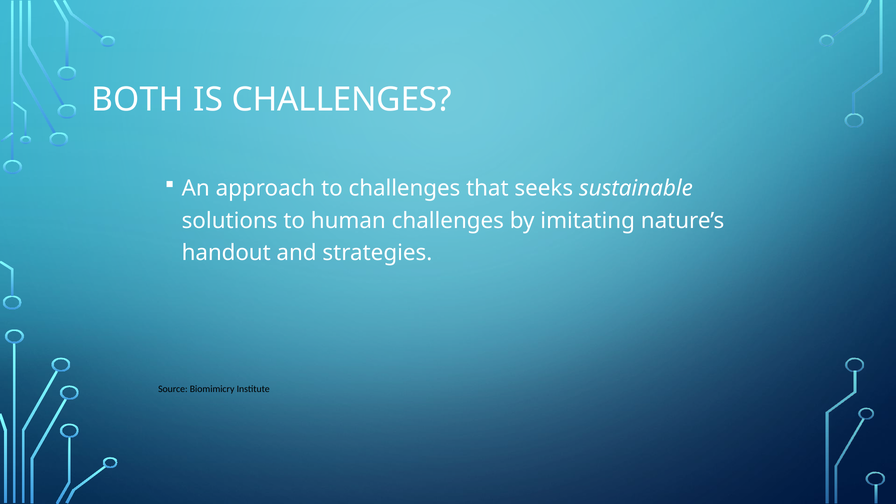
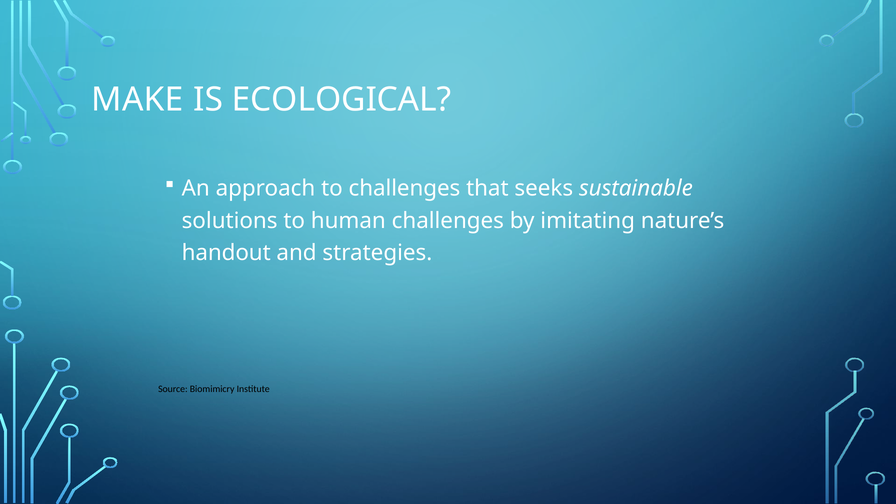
BOTH: BOTH -> MAKE
IS CHALLENGES: CHALLENGES -> ECOLOGICAL
